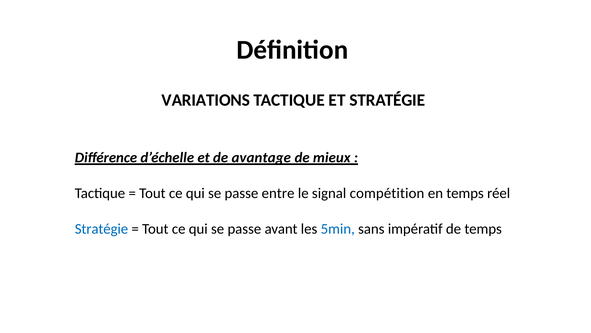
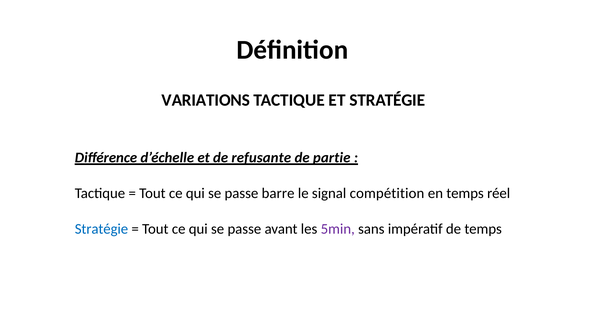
avantage: avantage -> refusante
mieux: mieux -> partie
entre: entre -> barre
5min colour: blue -> purple
